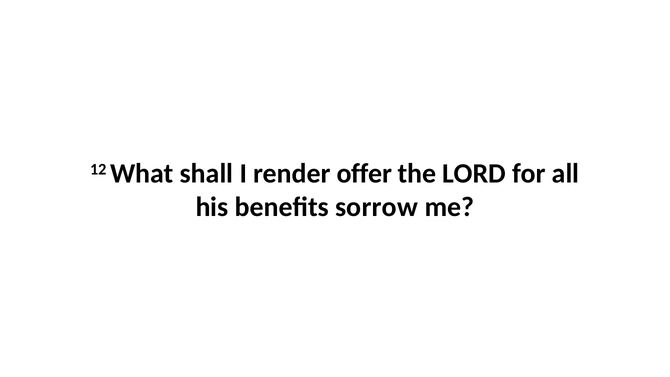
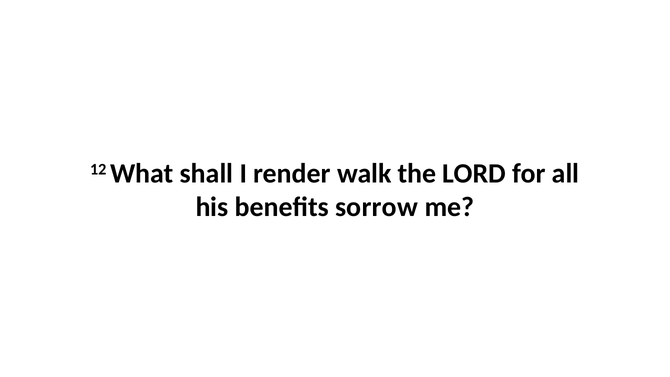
offer: offer -> walk
